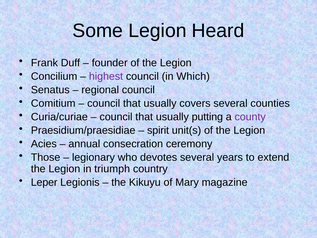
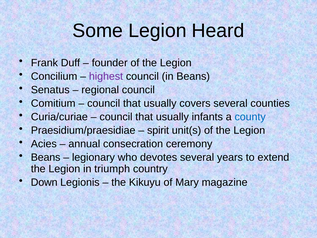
in Which: Which -> Beans
putting: putting -> infants
county colour: purple -> blue
Those at (46, 157): Those -> Beans
Leper: Leper -> Down
